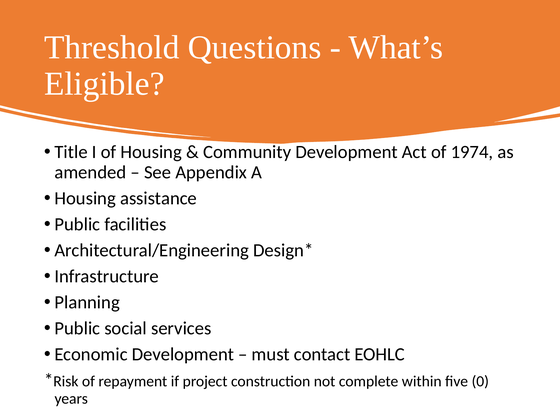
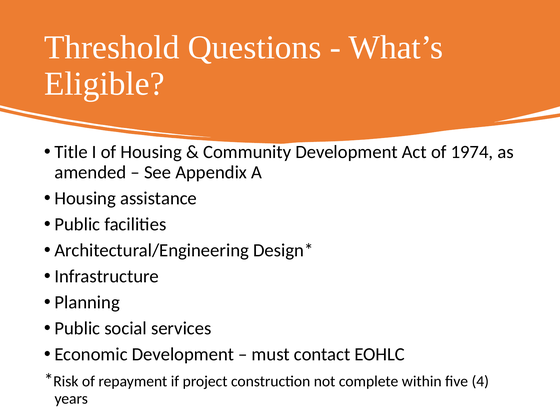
0: 0 -> 4
